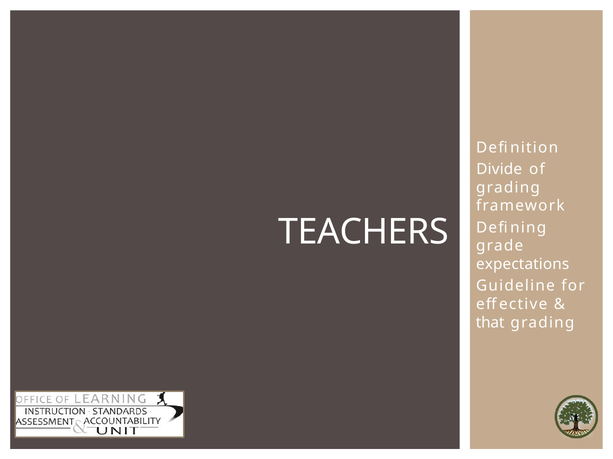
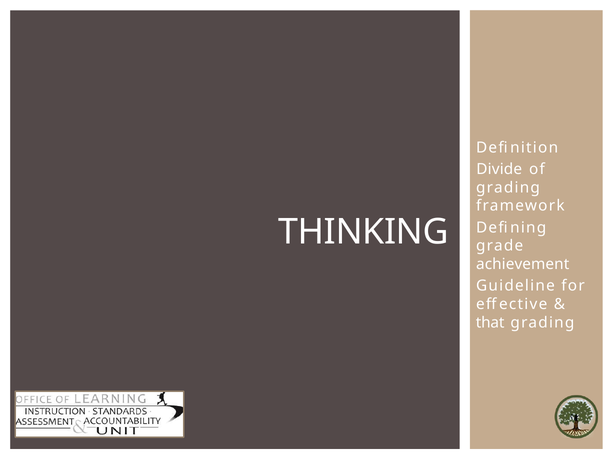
TEACHERS: TEACHERS -> THINKING
expectations: expectations -> achievement
